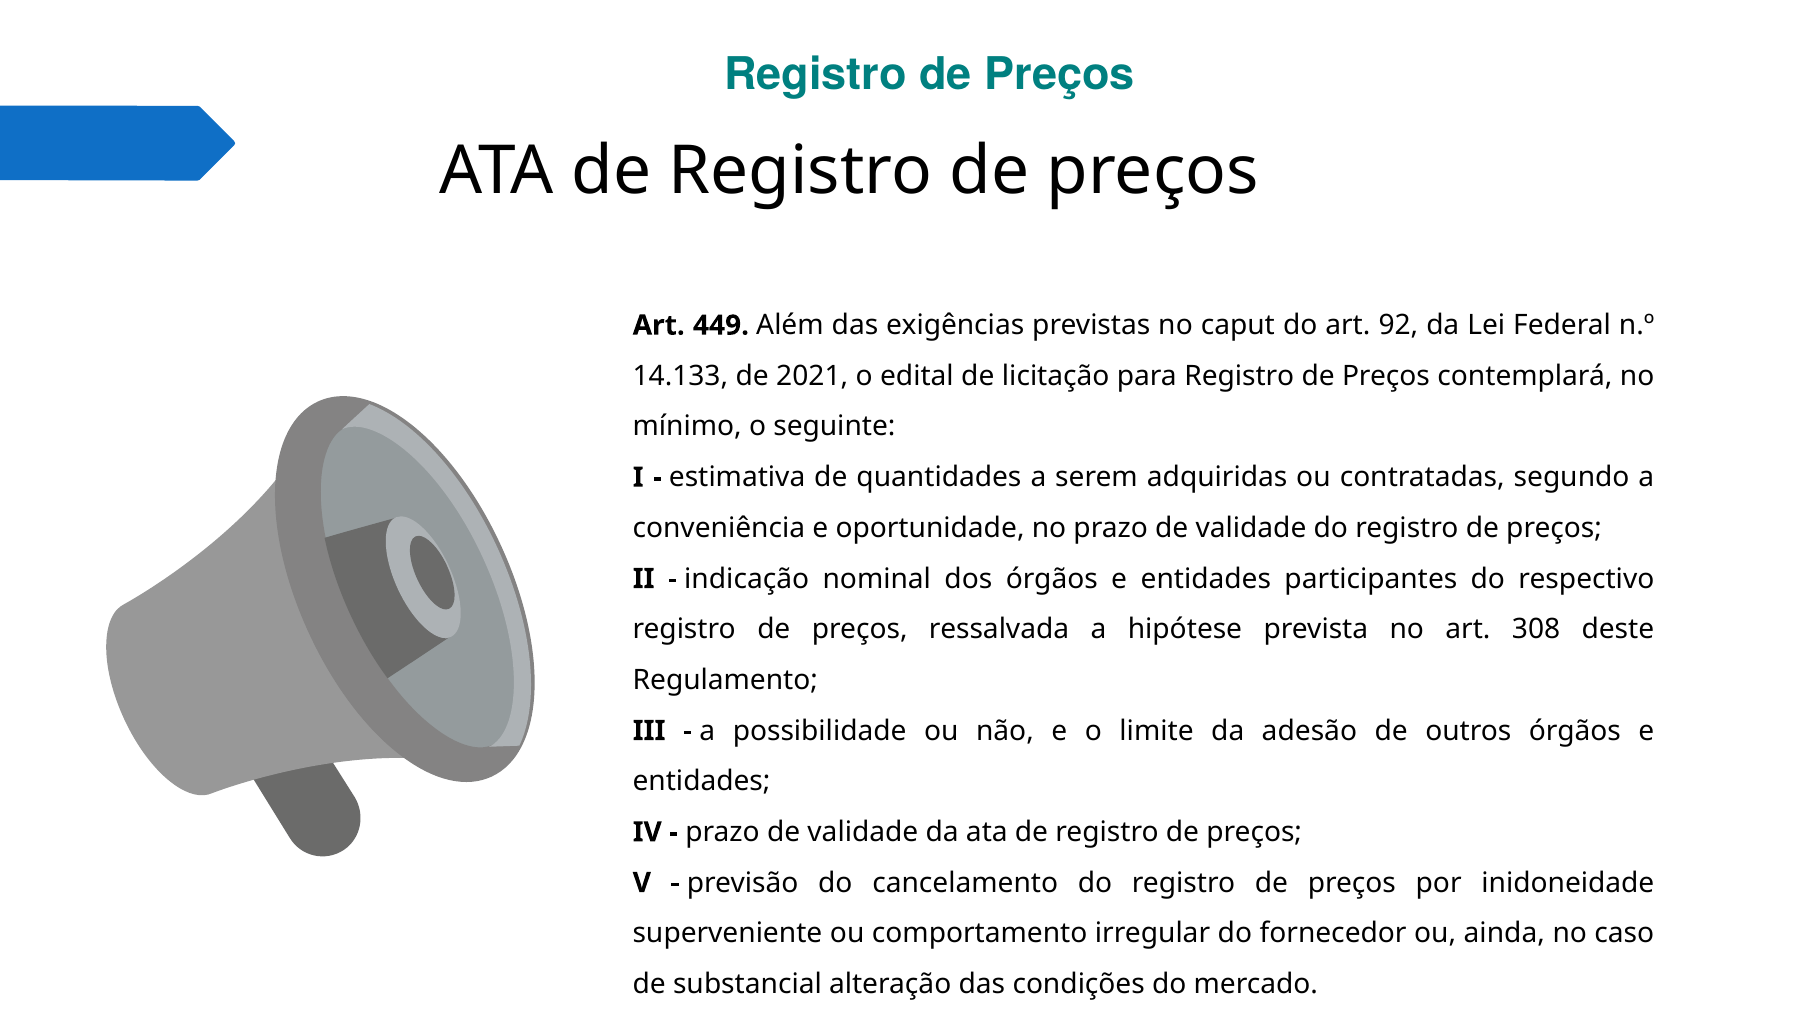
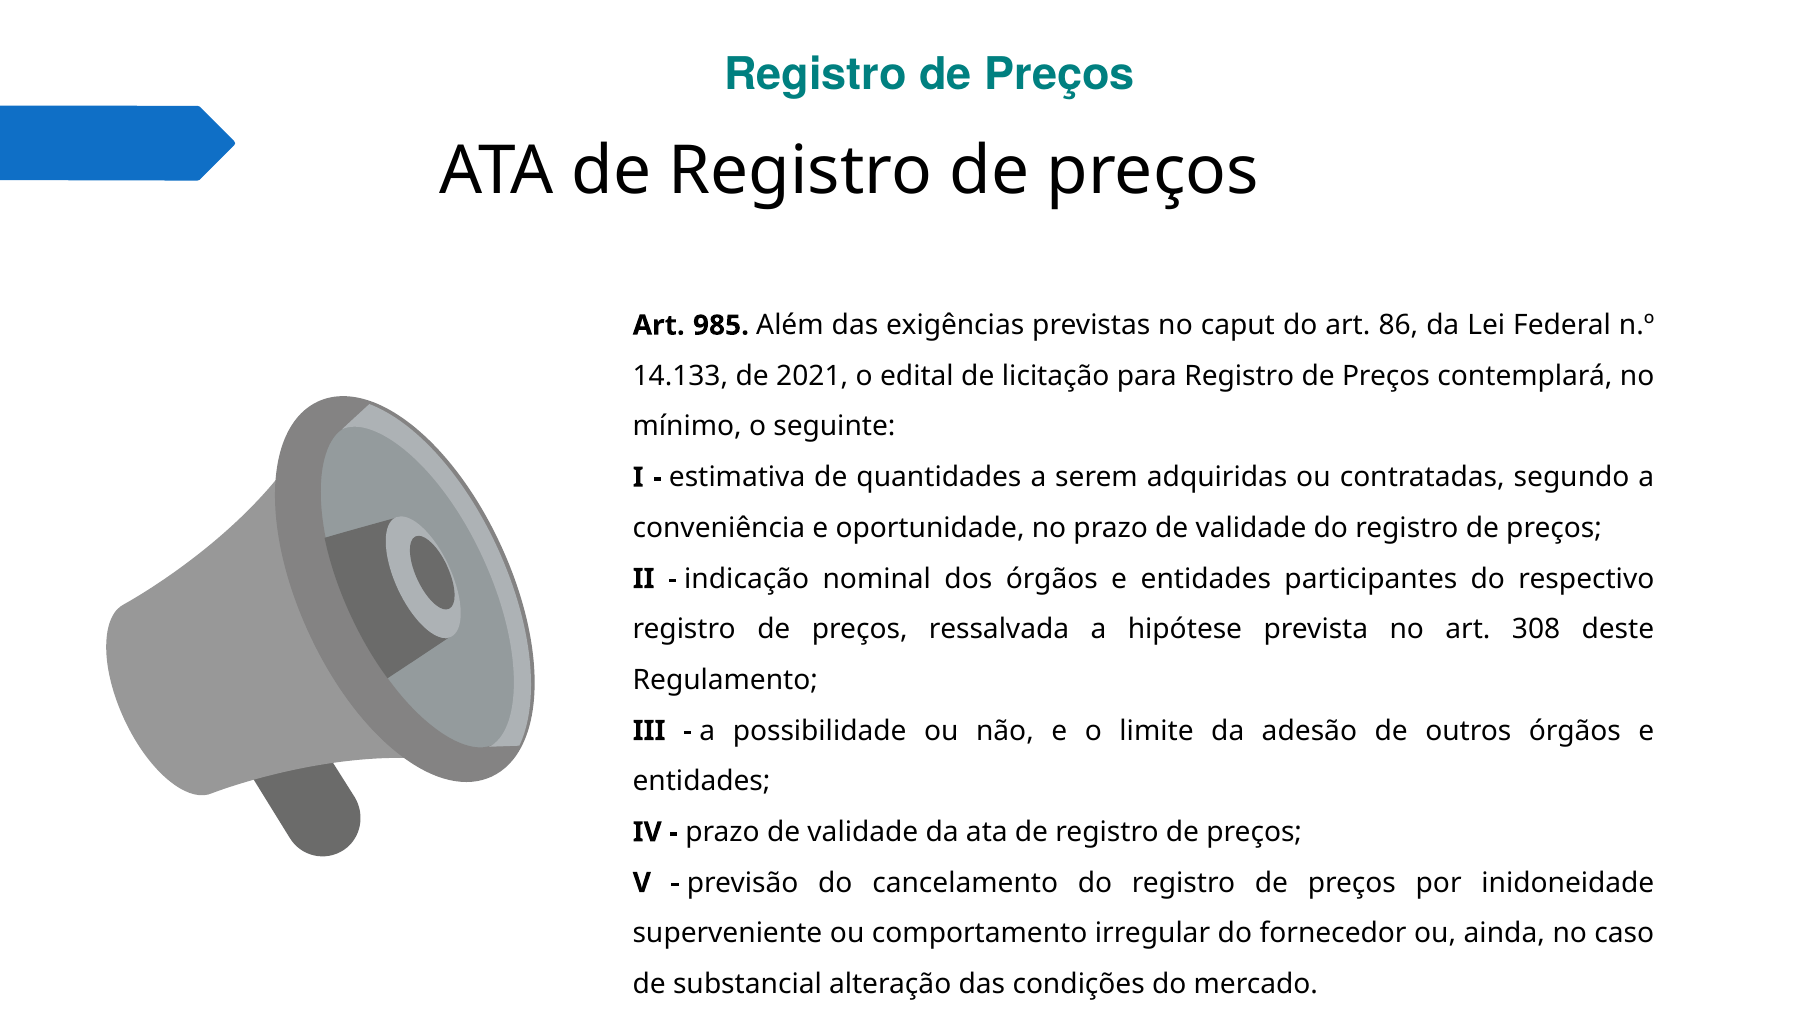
449: 449 -> 985
92: 92 -> 86
